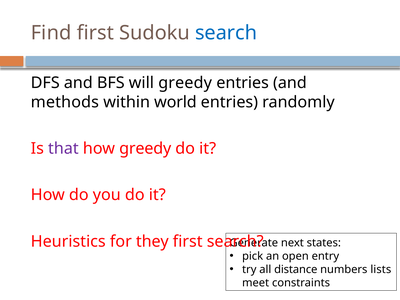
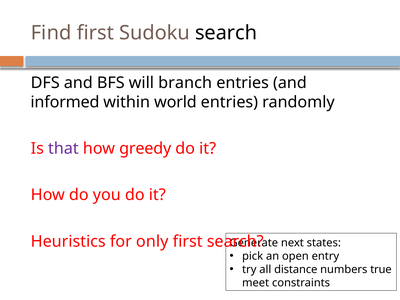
search at (226, 33) colour: blue -> black
will greedy: greedy -> branch
methods: methods -> informed
they: they -> only
lists: lists -> true
